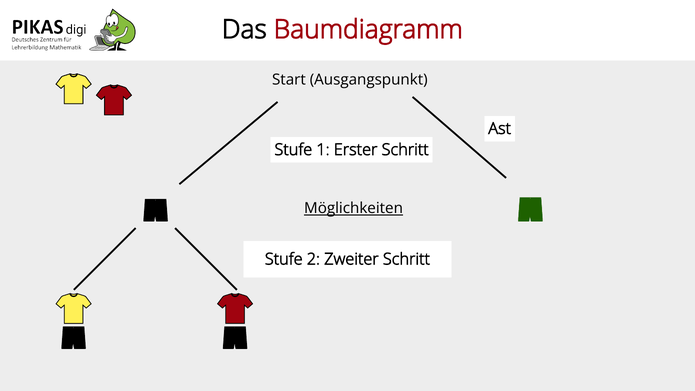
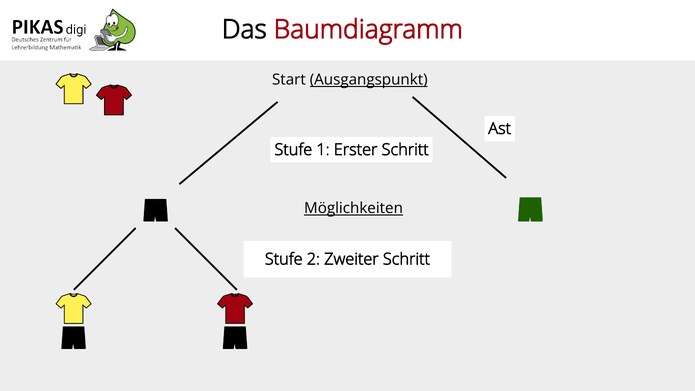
Ausgangspunkt underline: none -> present
